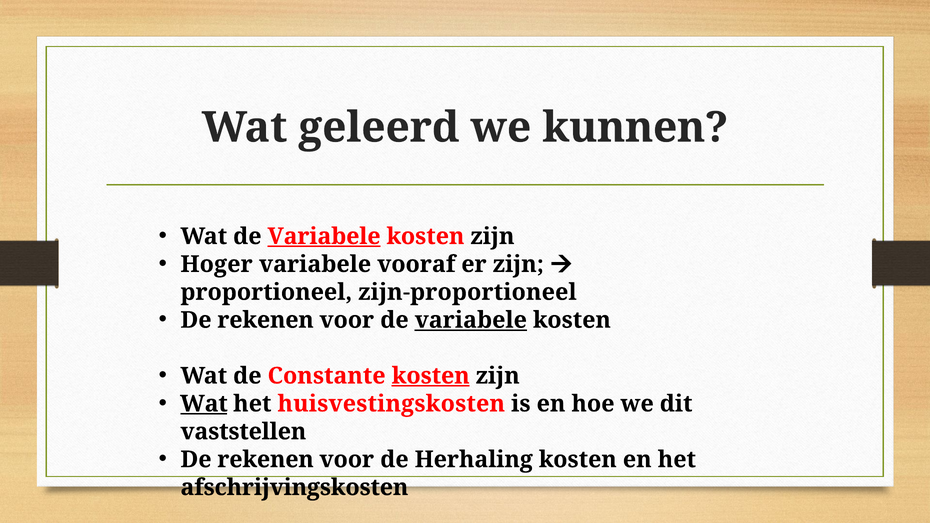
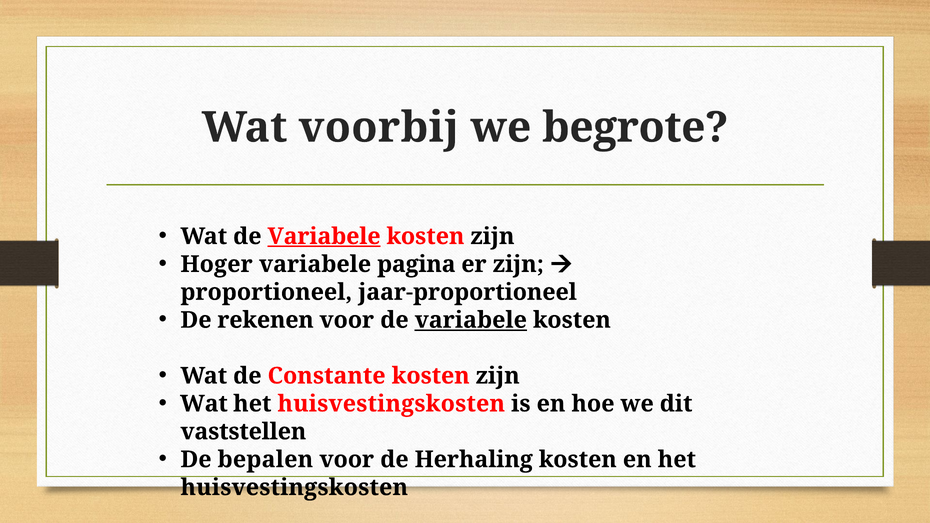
geleerd: geleerd -> voorbij
kunnen: kunnen -> begrote
vooraf: vooraf -> pagina
zijn-proportioneel: zijn-proportioneel -> jaar-proportioneel
kosten at (431, 376) underline: present -> none
Wat at (204, 404) underline: present -> none
rekenen at (266, 460): rekenen -> bepalen
afschrijvingskosten at (294, 488): afschrijvingskosten -> huisvestingskosten
